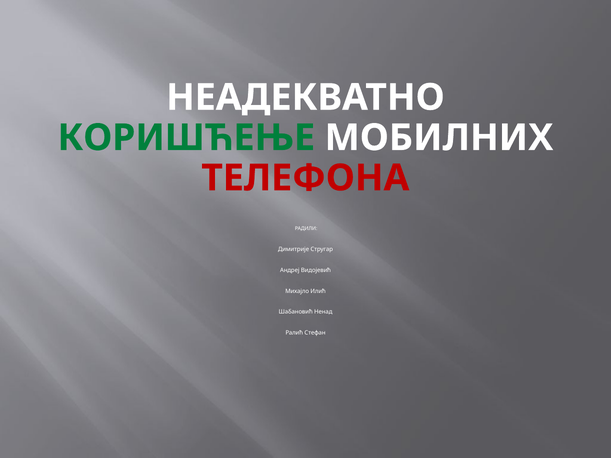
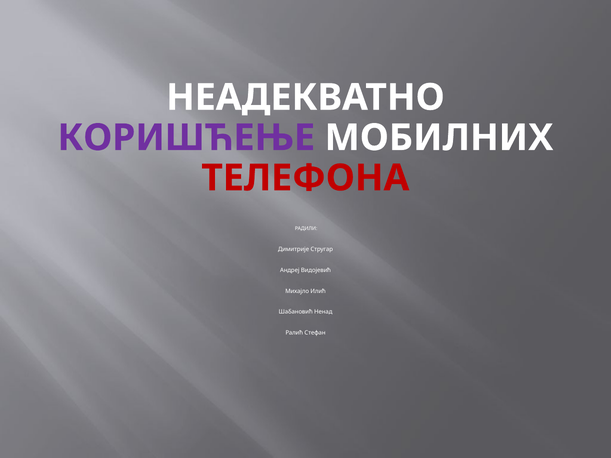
КОРИШЋЕЊЕ colour: green -> purple
